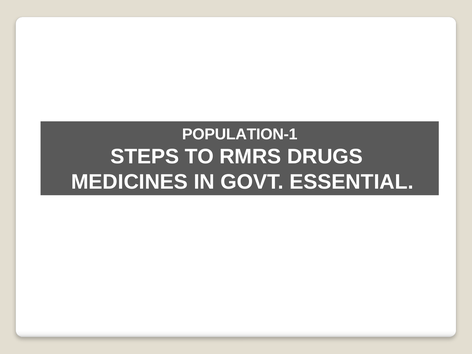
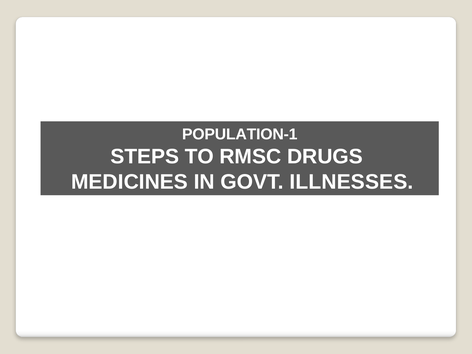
RMRS: RMRS -> RMSC
ESSENTIAL: ESSENTIAL -> ILLNESSES
